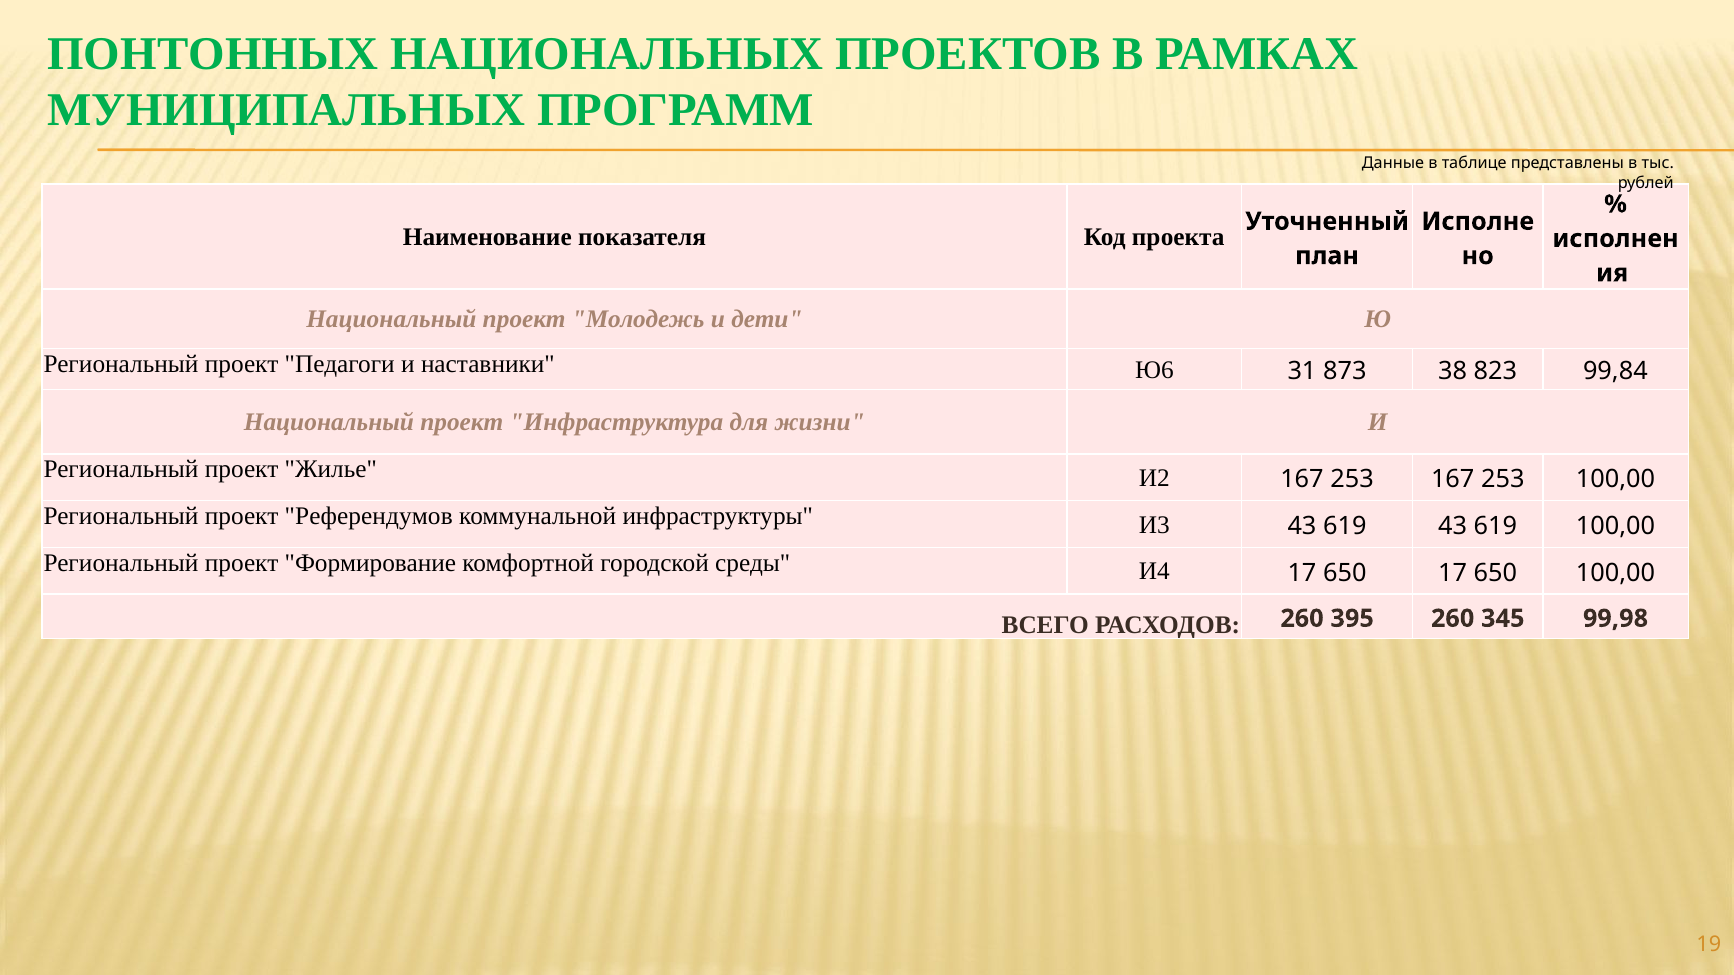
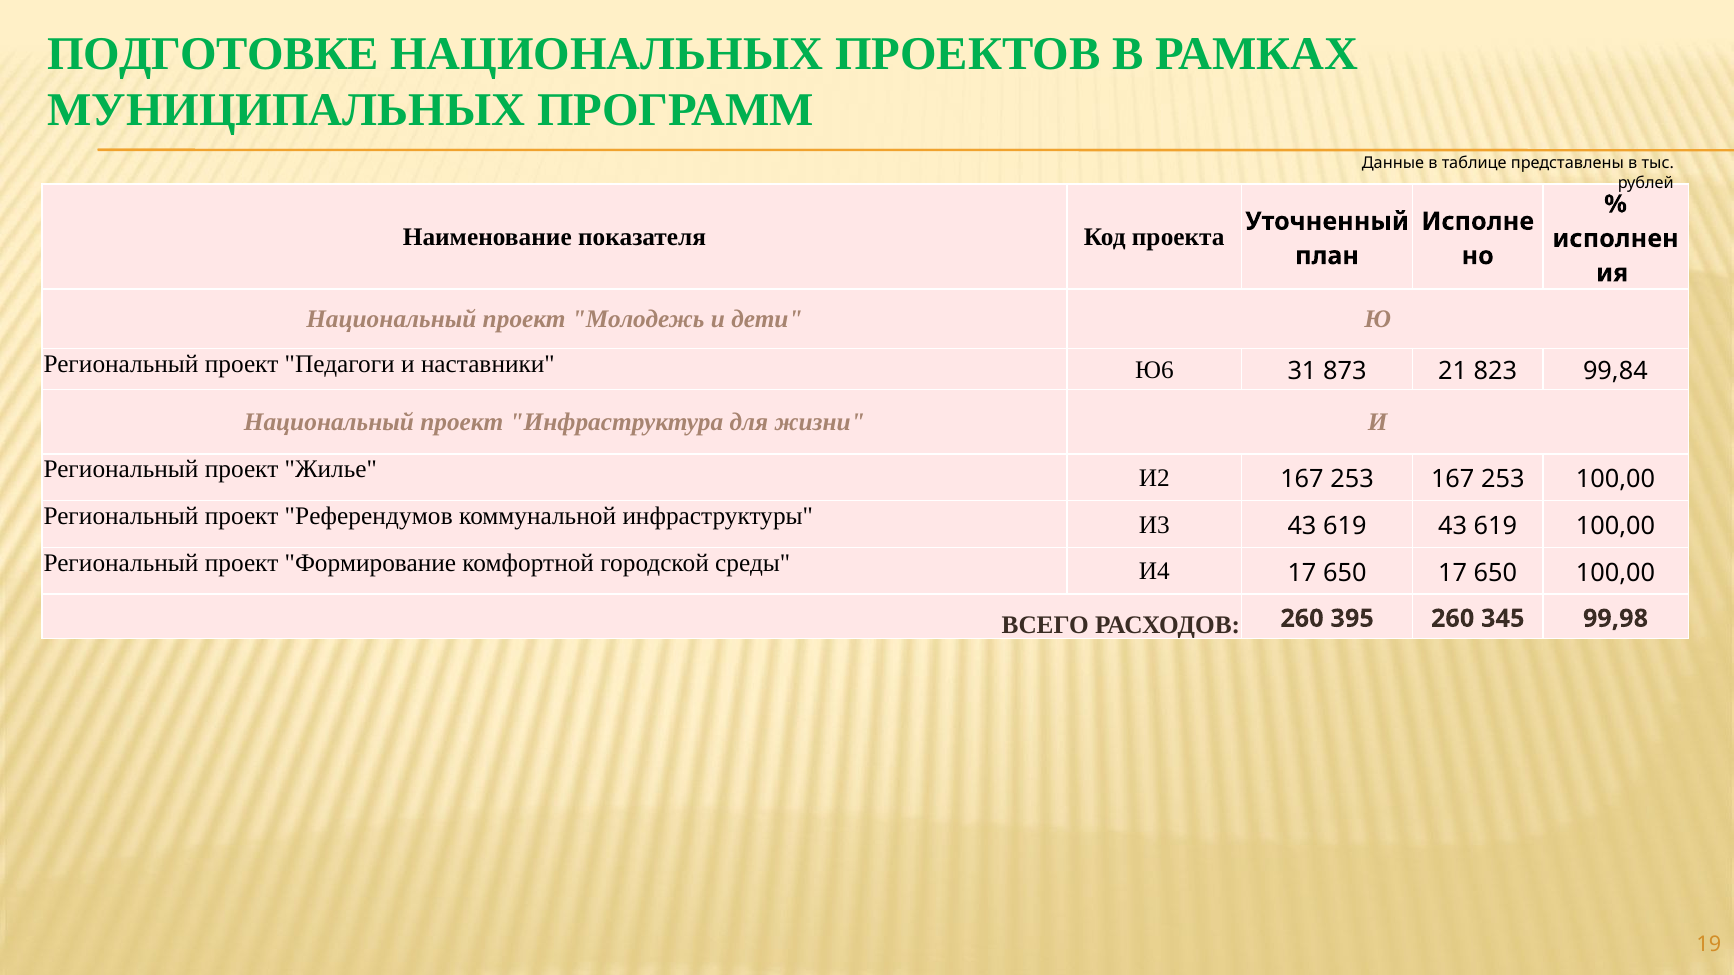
ПОНТОННЫХ: ПОНТОННЫХ -> ПОДГОТОВКЕ
38: 38 -> 21
